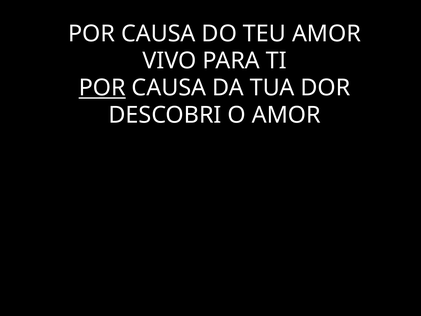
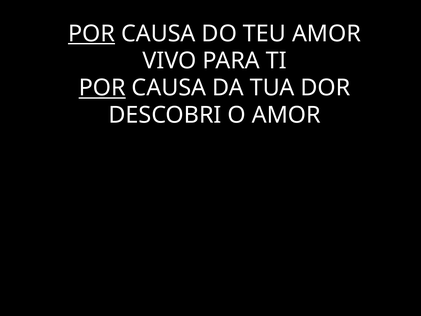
POR at (92, 34) underline: none -> present
